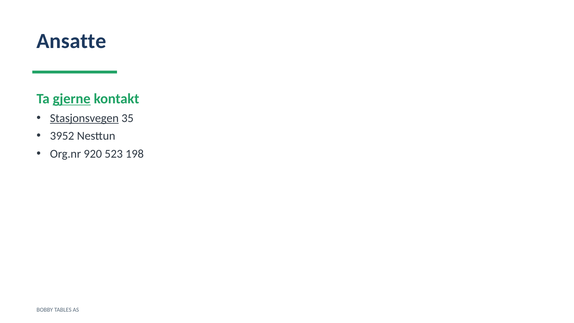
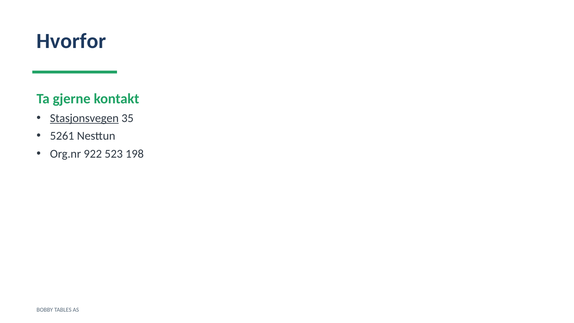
Ansatte: Ansatte -> Hvorfor
gjerne underline: present -> none
3952: 3952 -> 5261
920: 920 -> 922
